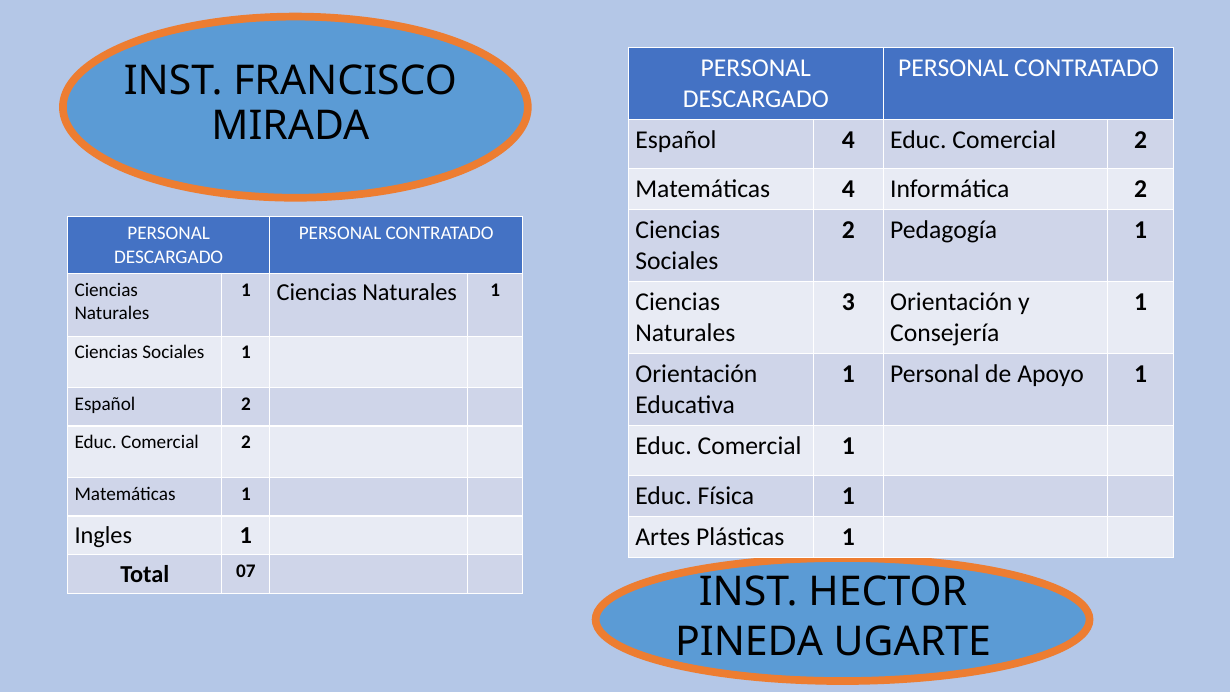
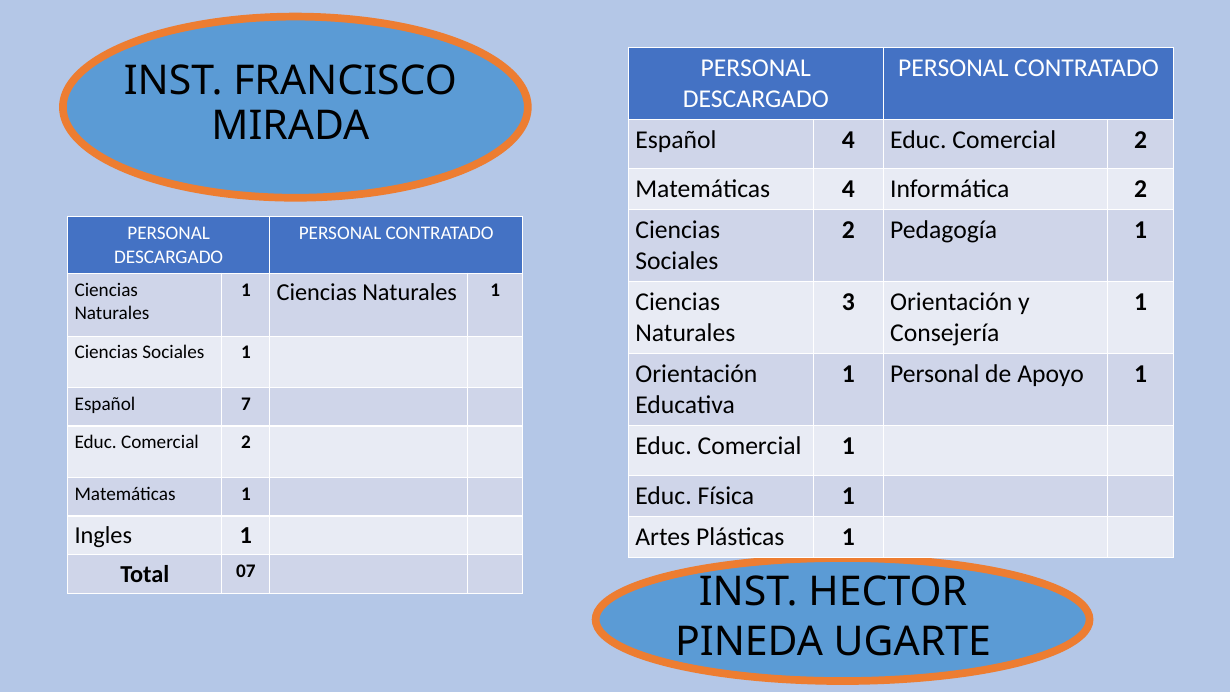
Español 2: 2 -> 7
